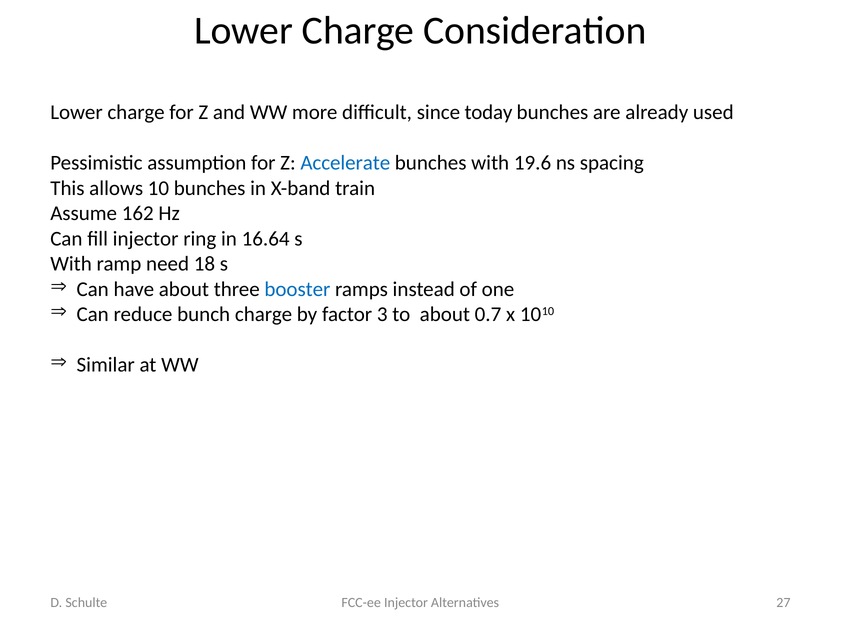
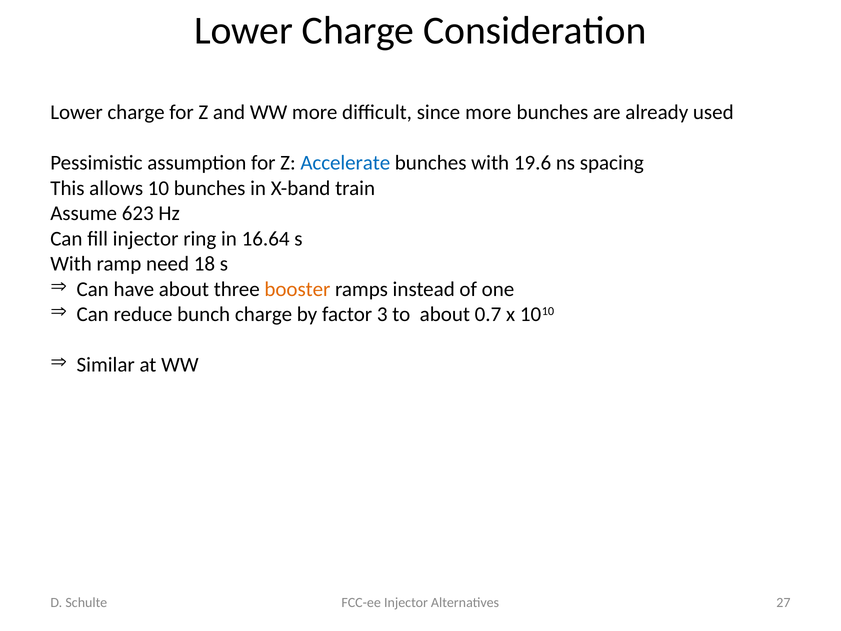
since today: today -> more
162: 162 -> 623
booster colour: blue -> orange
